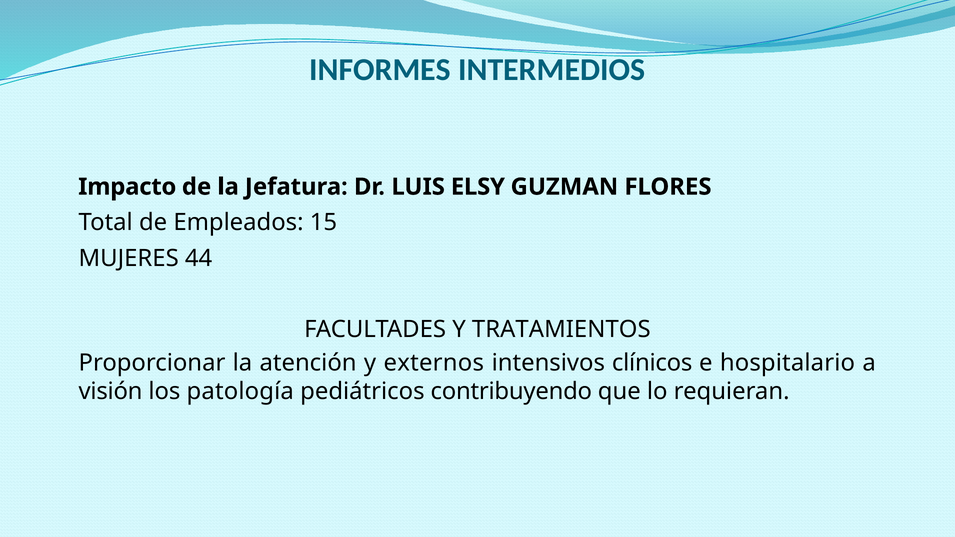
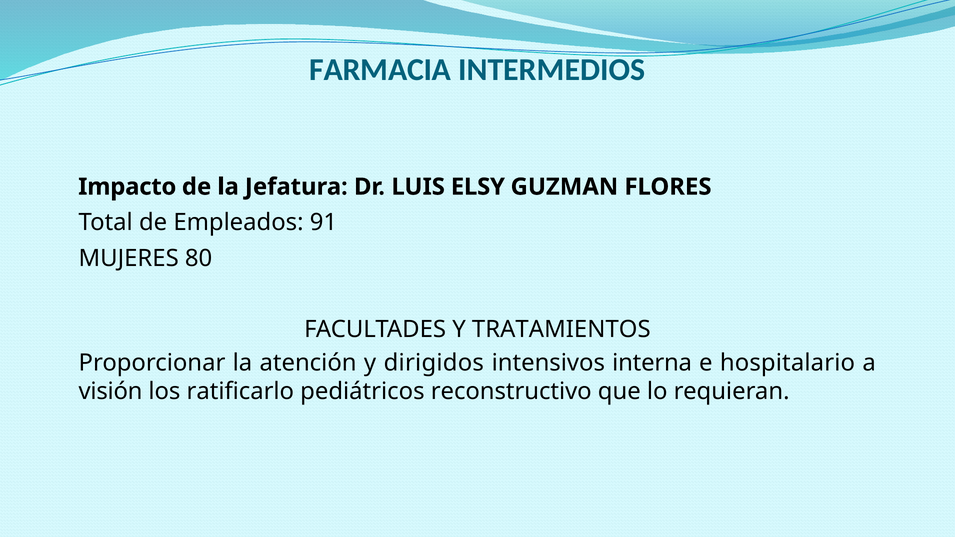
INFORMES: INFORMES -> FARMACIA
15: 15 -> 91
44: 44 -> 80
externos: externos -> dirigidos
clínicos: clínicos -> interna
patología: patología -> ratificarlo
contribuyendo: contribuyendo -> reconstructivo
